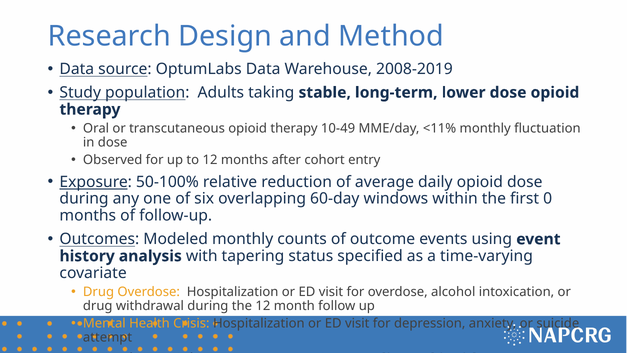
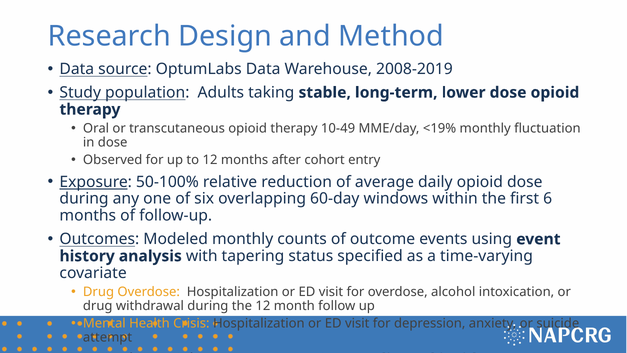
<11%: <11% -> <19%
0: 0 -> 6
